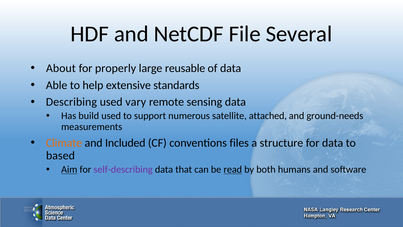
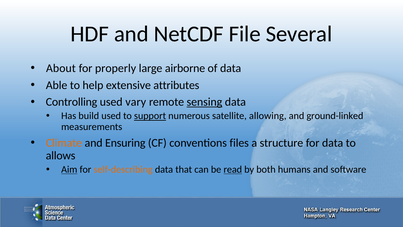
reusable: reusable -> airborne
standards: standards -> attributes
Describing: Describing -> Controlling
sensing underline: none -> present
support underline: none -> present
attached: attached -> allowing
ground-needs: ground-needs -> ground-linked
Included: Included -> Ensuring
based: based -> allows
self-describing colour: purple -> orange
